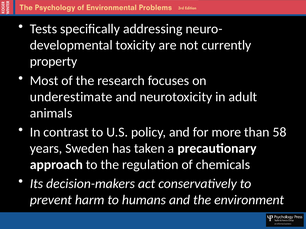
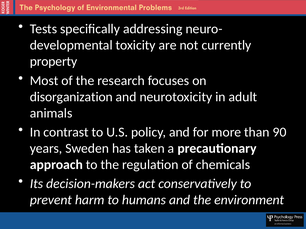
underestimate: underestimate -> disorganization
58: 58 -> 90
